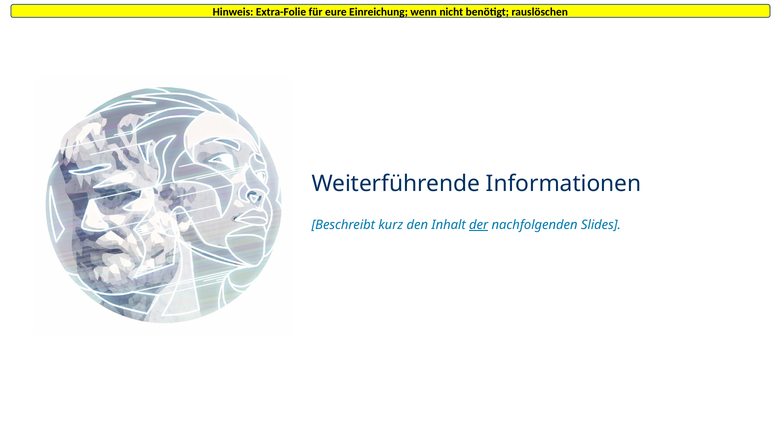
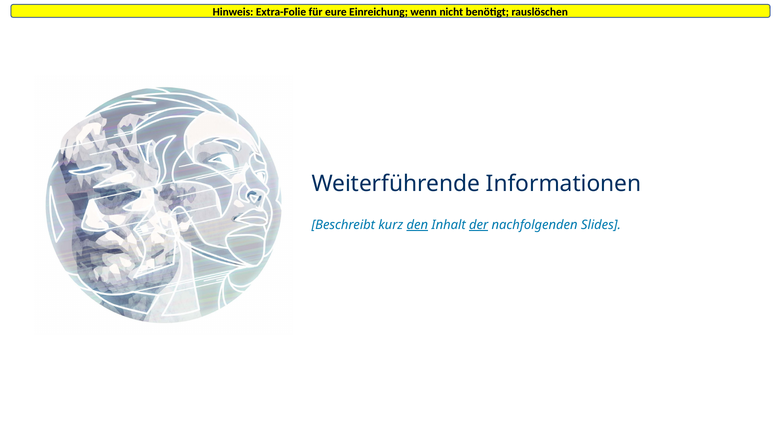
den underline: none -> present
